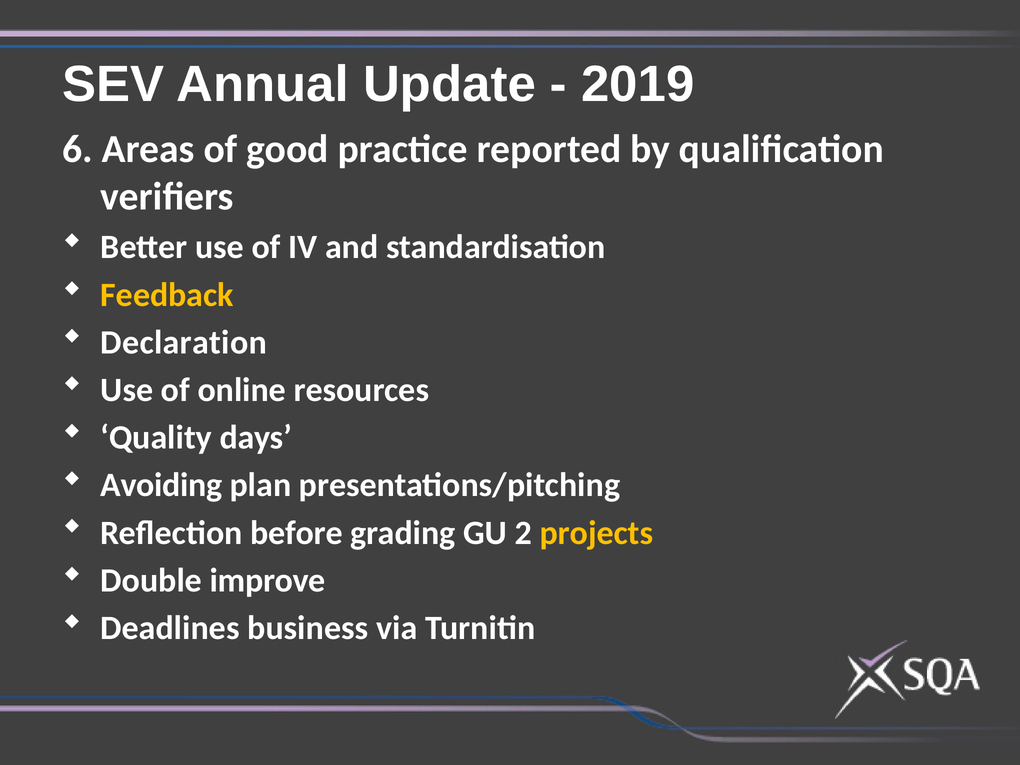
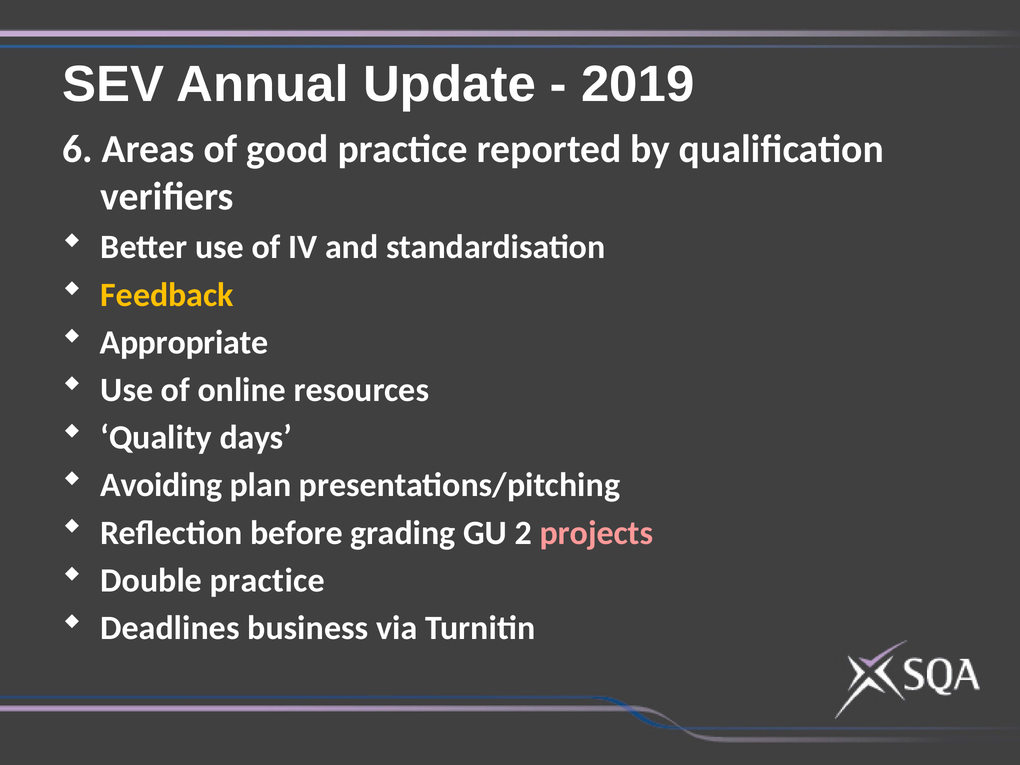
Declaration: Declaration -> Appropriate
projects colour: yellow -> pink
Double improve: improve -> practice
